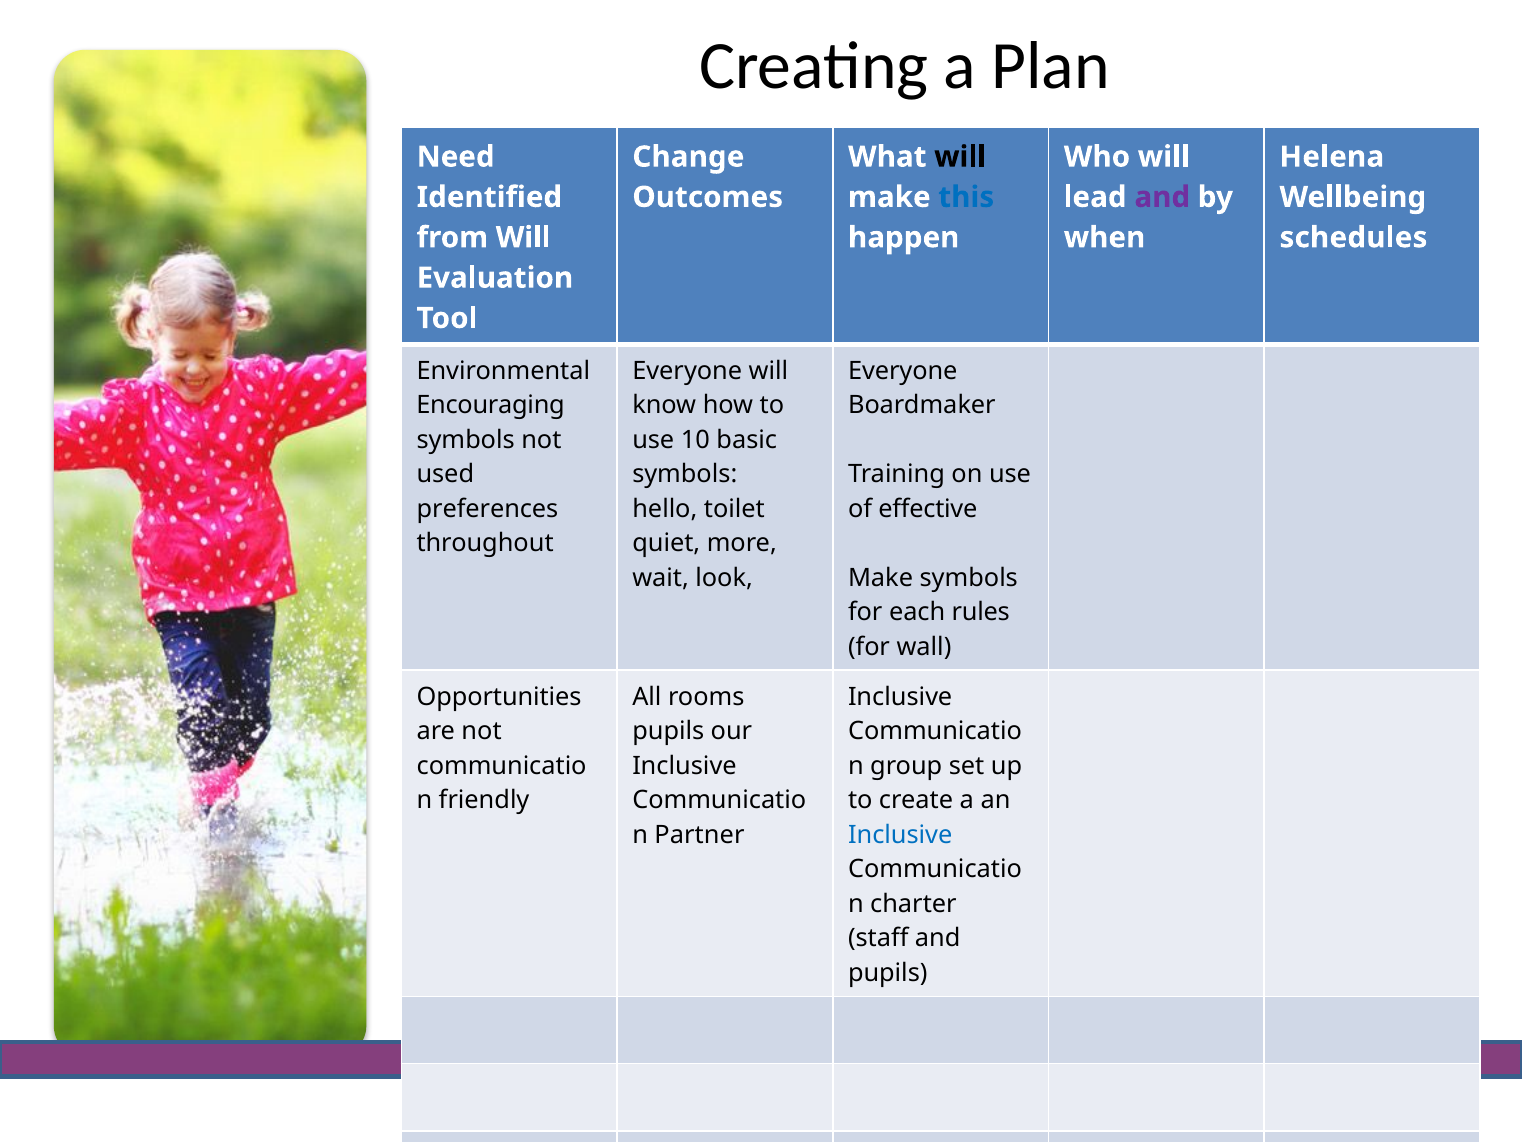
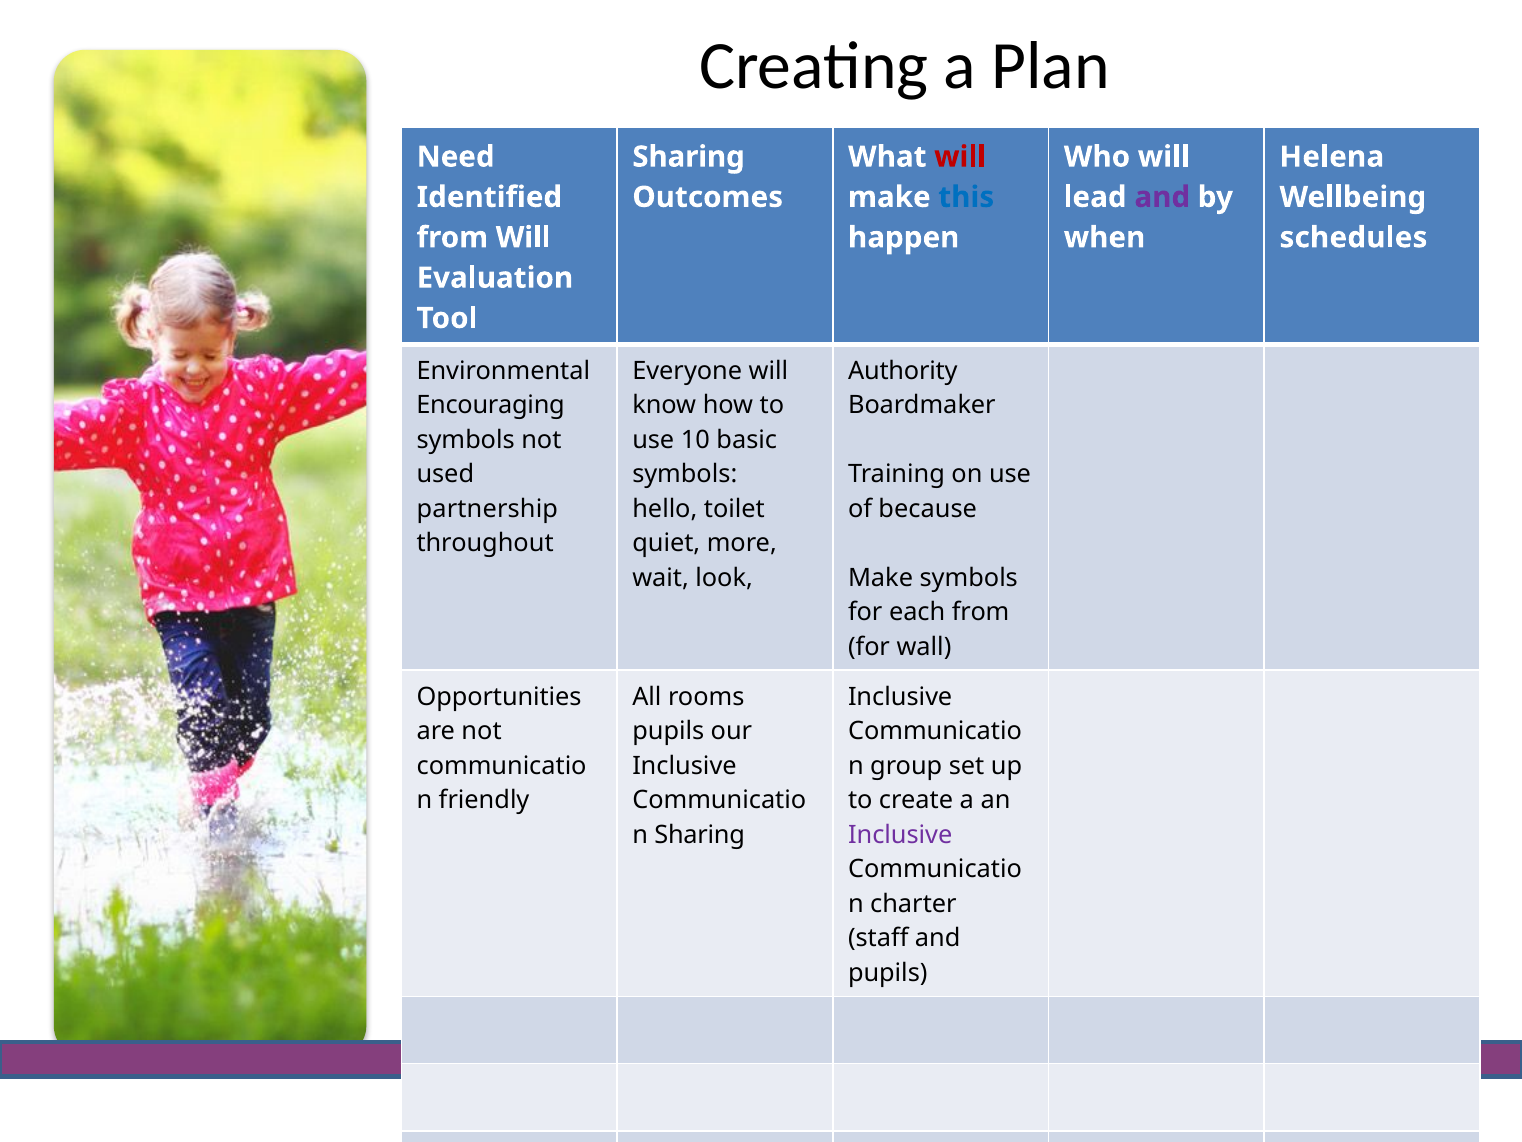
Change at (688, 157): Change -> Sharing
will at (960, 157) colour: black -> red
Everyone at (903, 371): Everyone -> Authority
preferences: preferences -> partnership
effective: effective -> because
each rules: rules -> from
Partner at (699, 835): Partner -> Sharing
Inclusive at (900, 835) colour: blue -> purple
